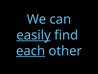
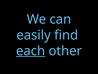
easily underline: present -> none
